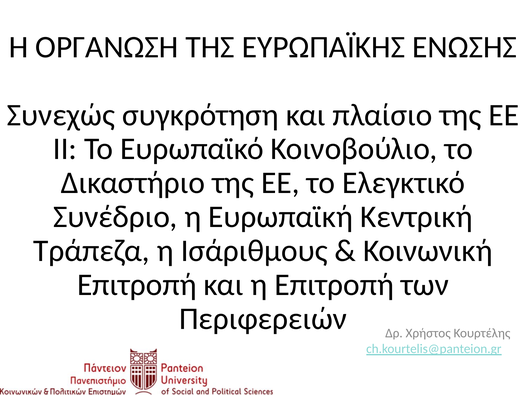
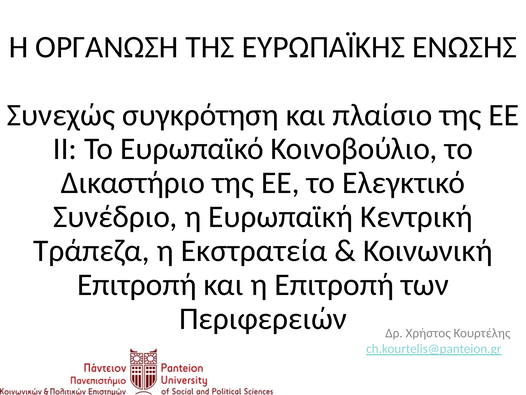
Ισάριθμους: Ισάριθμους -> Εκστρατεία
